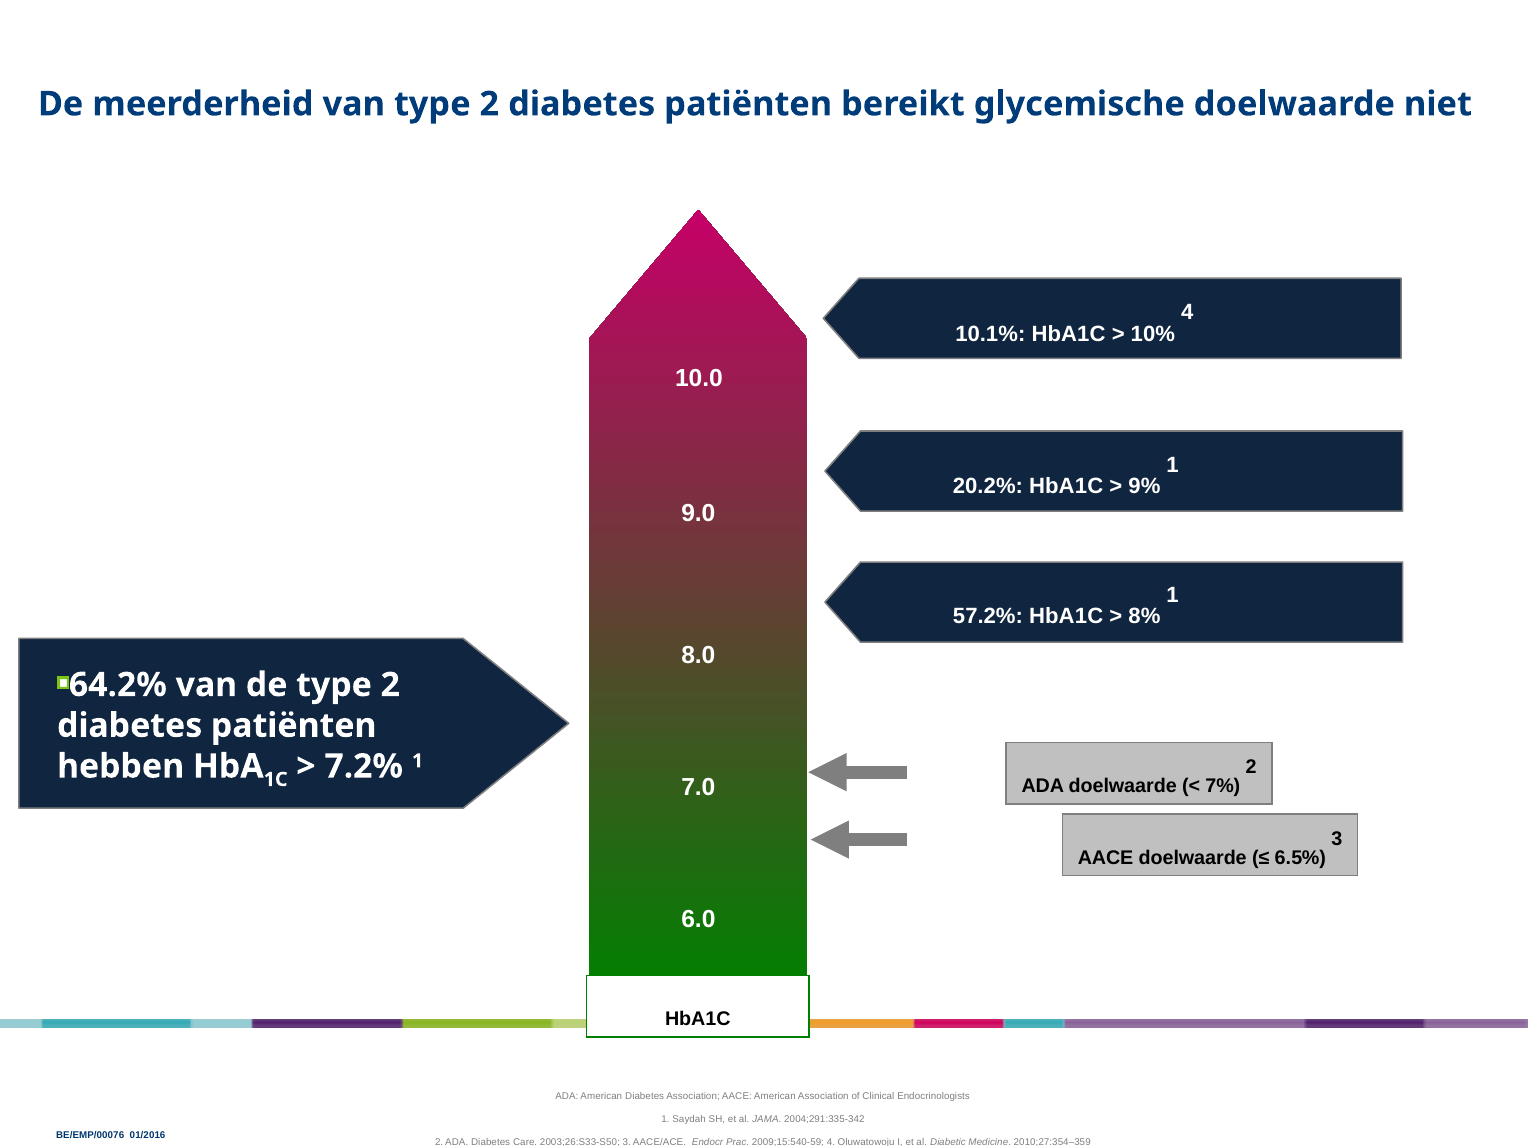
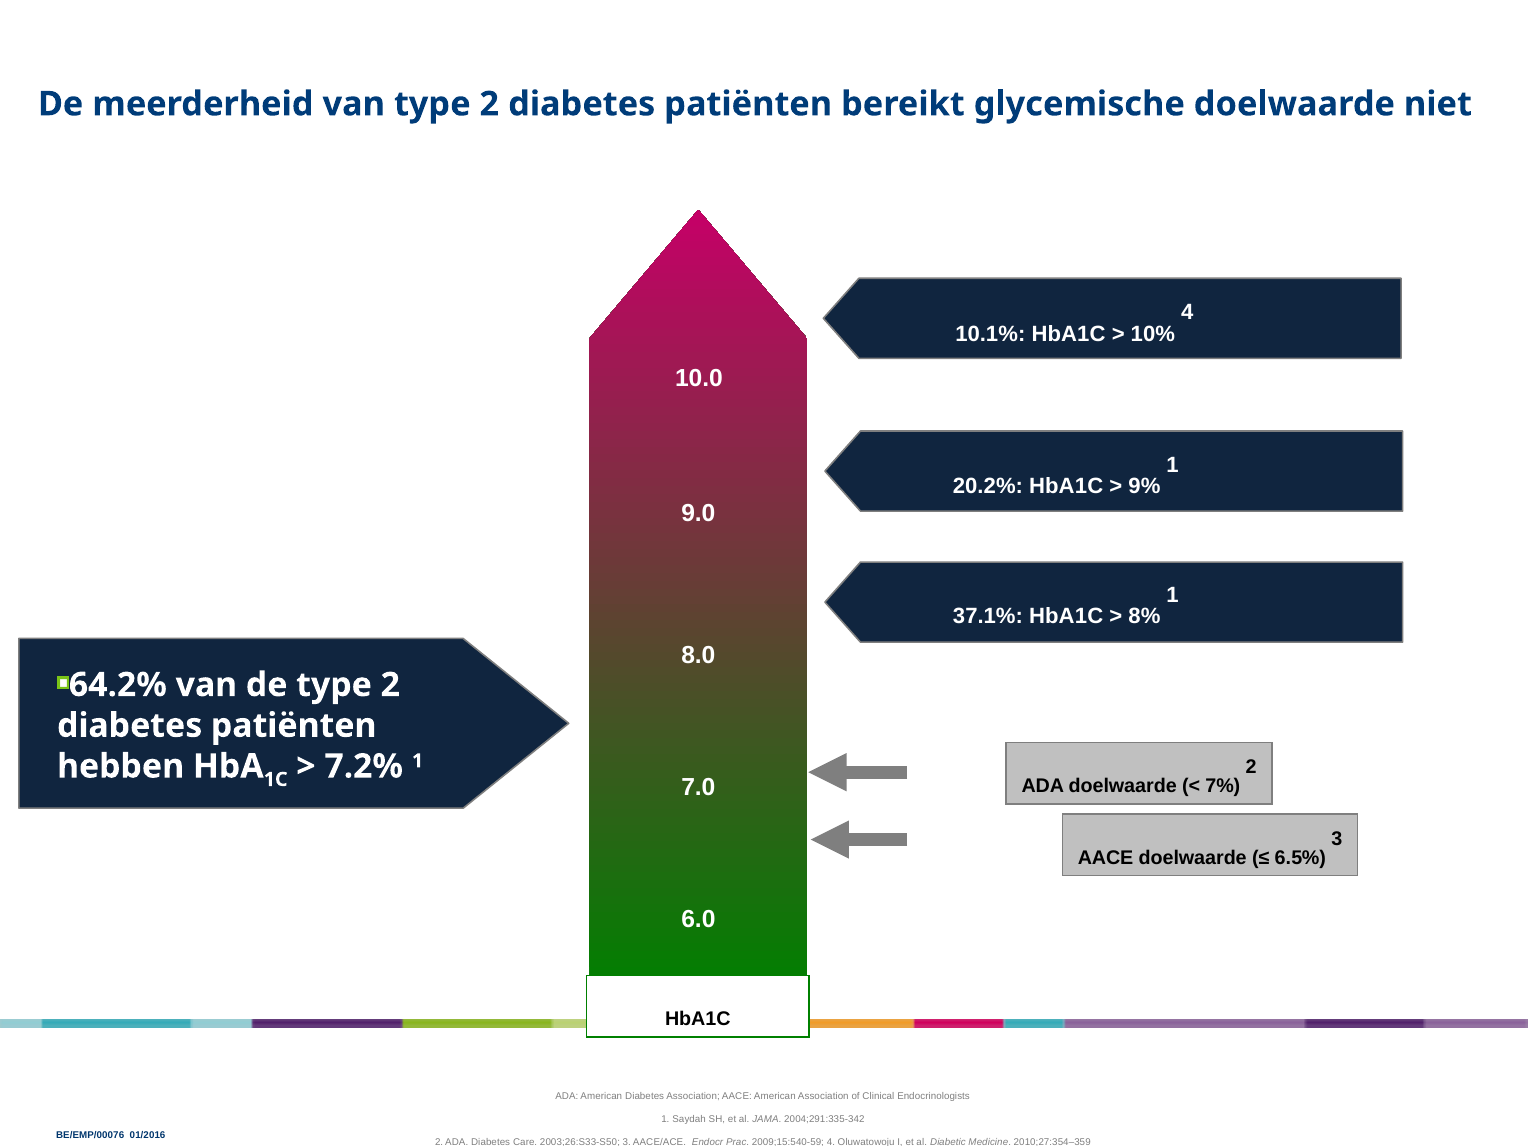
57.2%: 57.2% -> 37.1%
